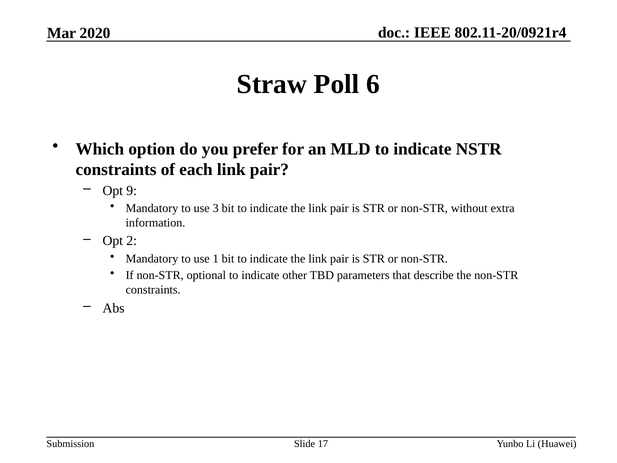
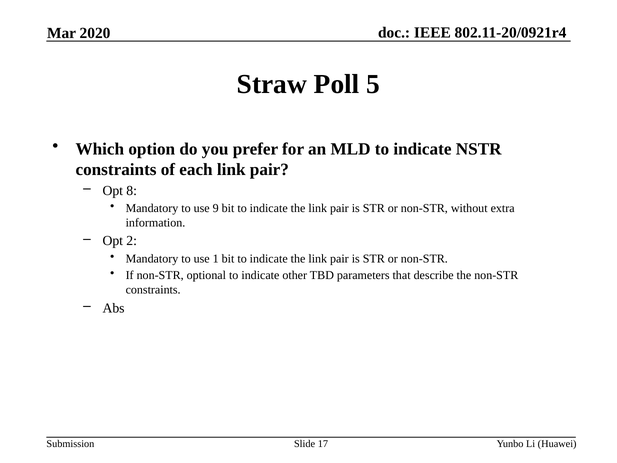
6: 6 -> 5
9: 9 -> 8
3: 3 -> 9
